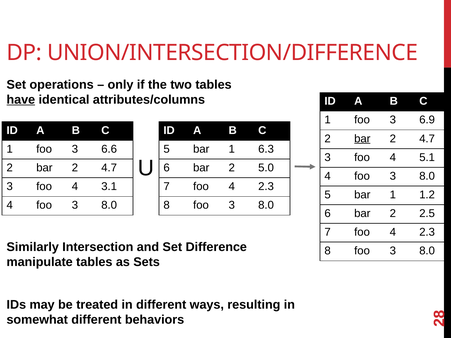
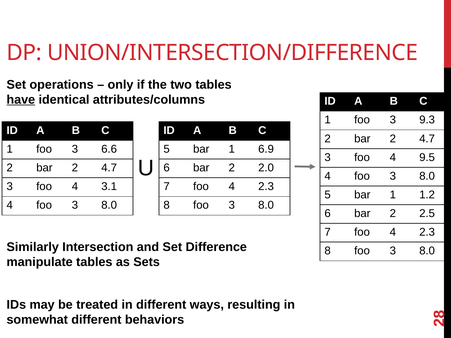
6.9: 6.9 -> 9.3
bar at (362, 139) underline: present -> none
6.3: 6.3 -> 6.9
5.1: 5.1 -> 9.5
5.0: 5.0 -> 2.0
